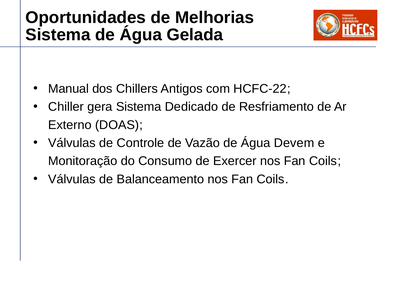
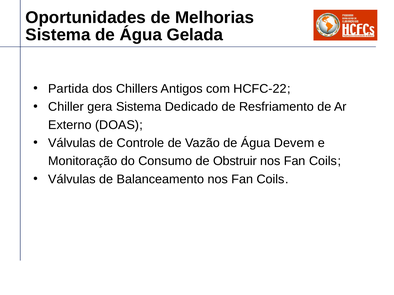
Manual: Manual -> Partida
Exercer: Exercer -> Obstruir
